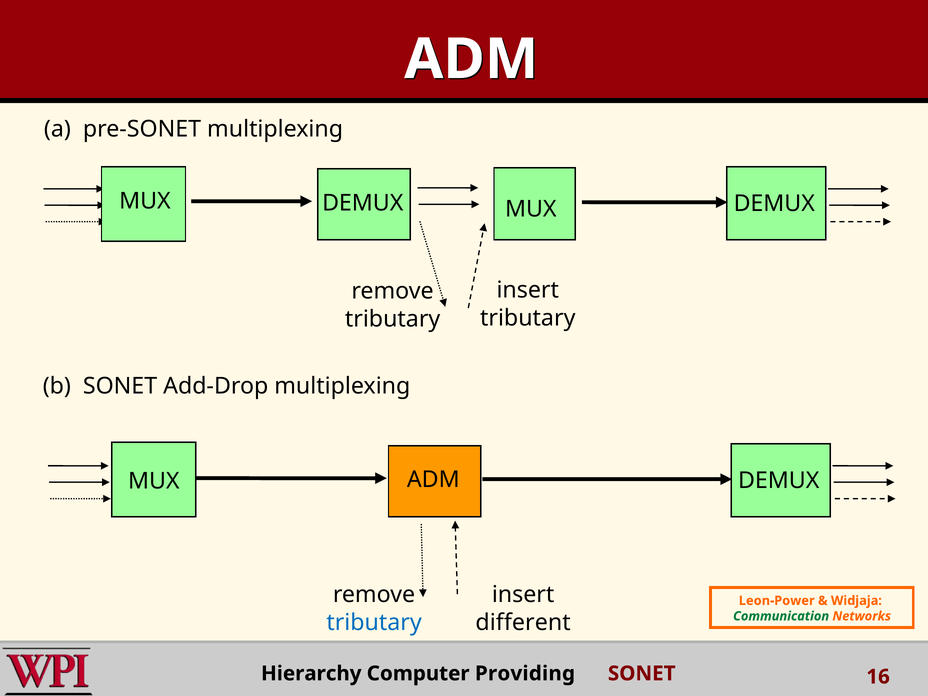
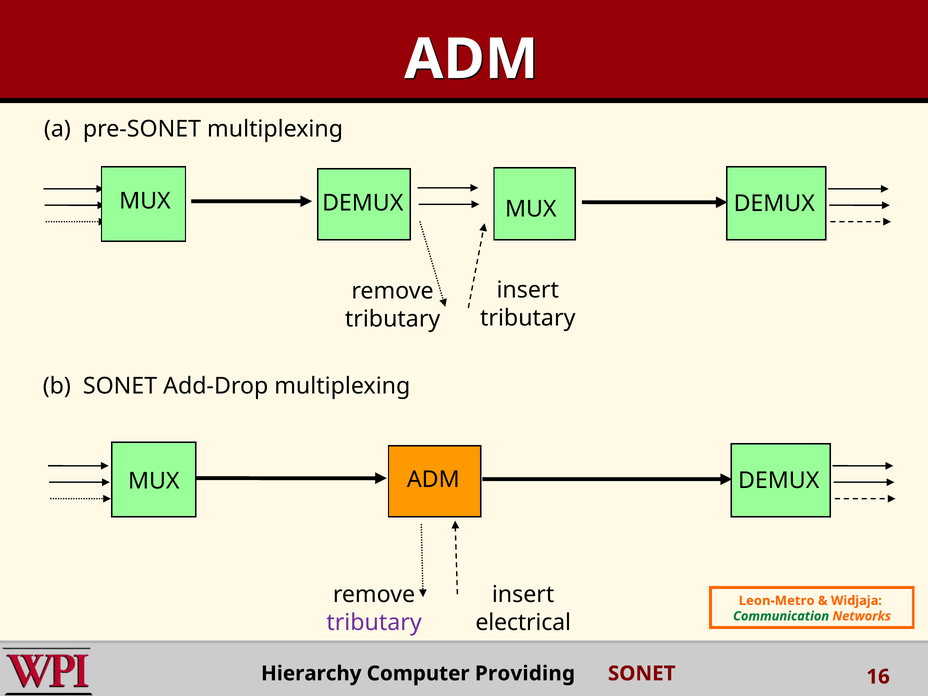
Leon-Power: Leon-Power -> Leon-Metro
tributary at (374, 622) colour: blue -> purple
different: different -> electrical
